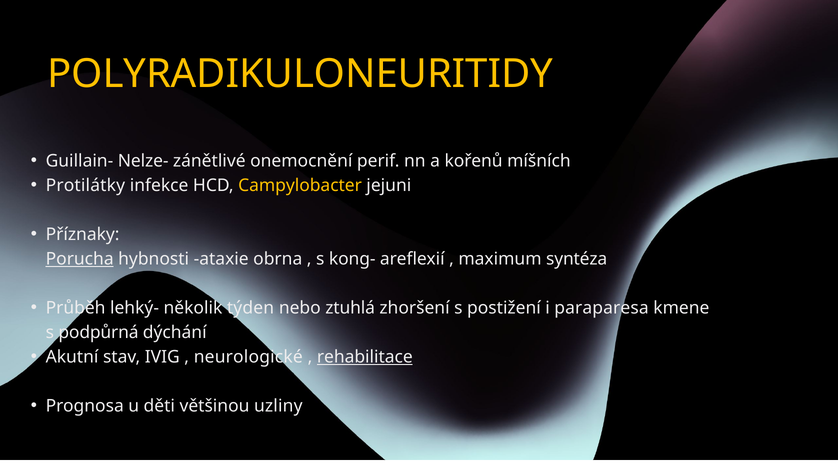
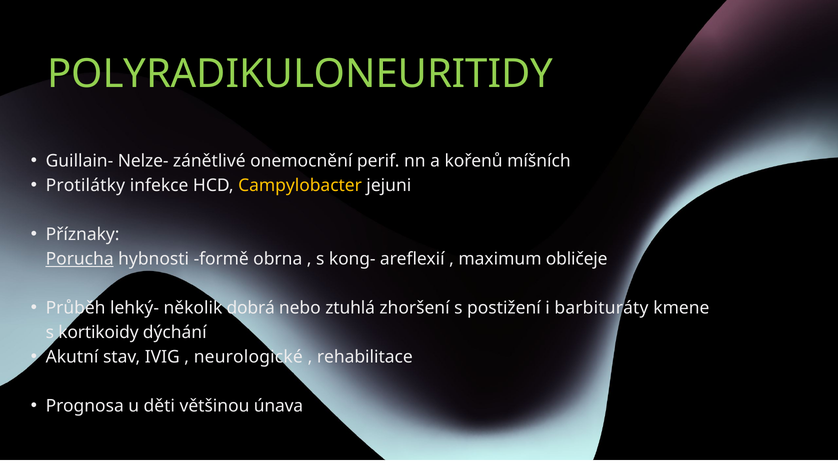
POLYRADIKULONEURITIDY colour: yellow -> light green
ataxie: ataxie -> formě
syntéza: syntéza -> obličeje
týden: týden -> dobrá
paraparesa: paraparesa -> barbituráty
podpůrná: podpůrná -> kortikoidy
rehabilitace underline: present -> none
uzliny: uzliny -> únava
